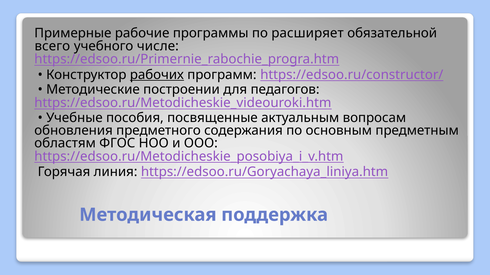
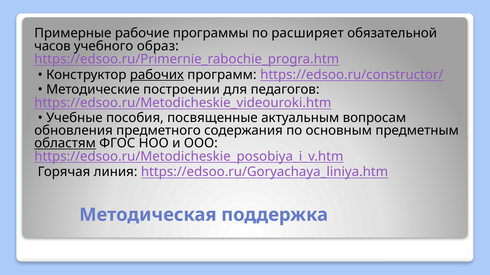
всего: всего -> часов
числе: числе -> образ
областям underline: none -> present
